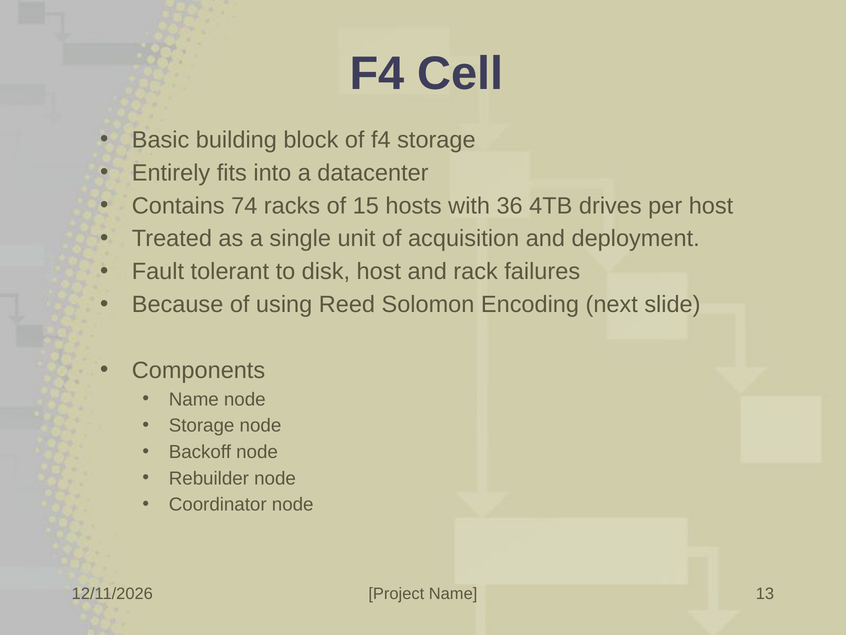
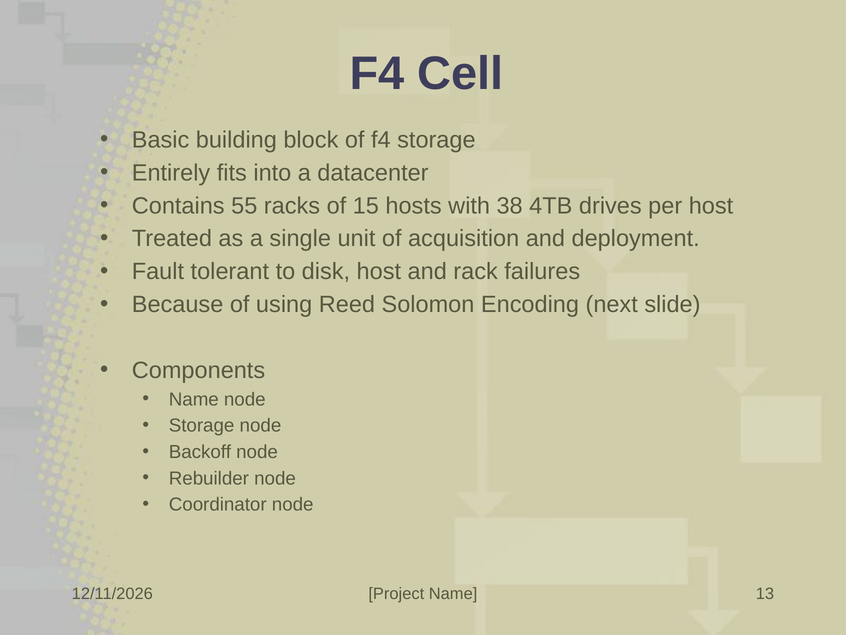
74: 74 -> 55
36: 36 -> 38
